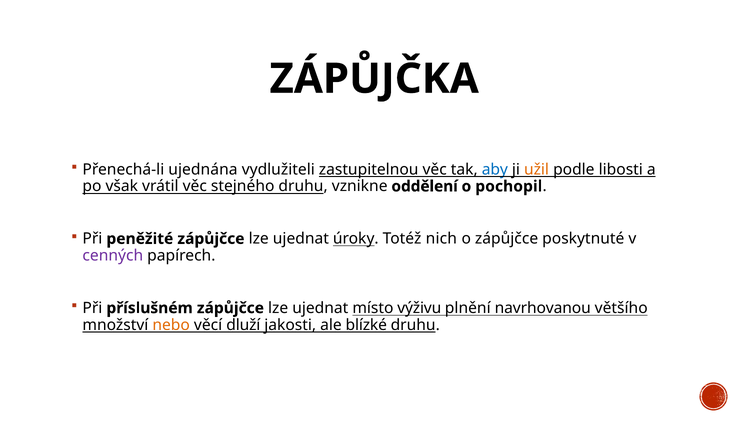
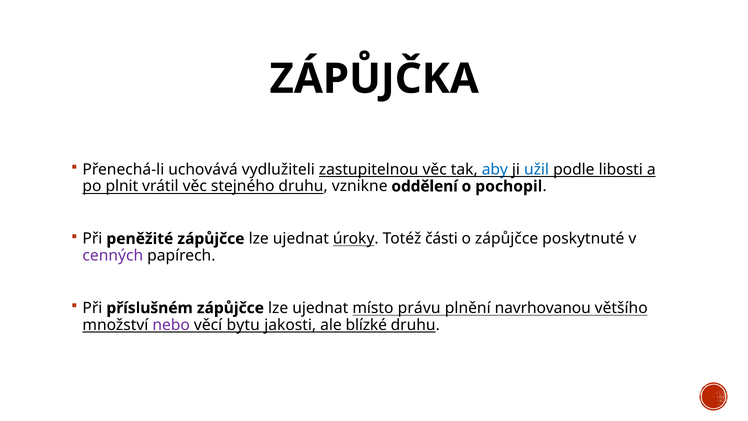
ujednána: ujednána -> uchovává
užil colour: orange -> blue
však: však -> plnit
nich: nich -> části
výživu: výživu -> právu
nebo colour: orange -> purple
dluží: dluží -> bytu
